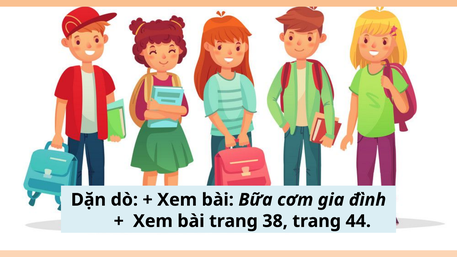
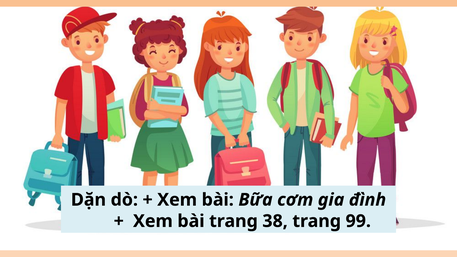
44: 44 -> 99
